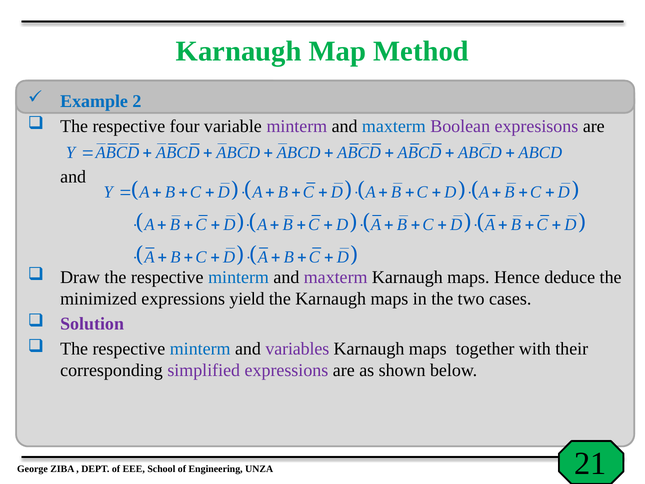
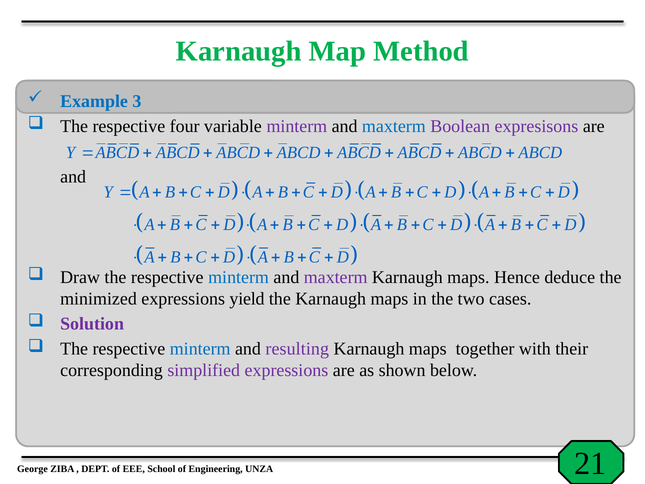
2: 2 -> 3
variables: variables -> resulting
